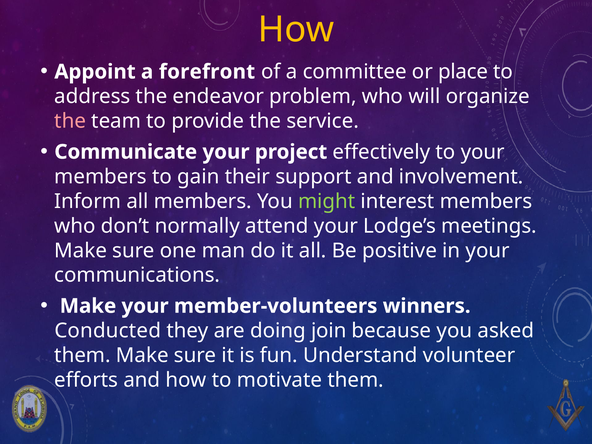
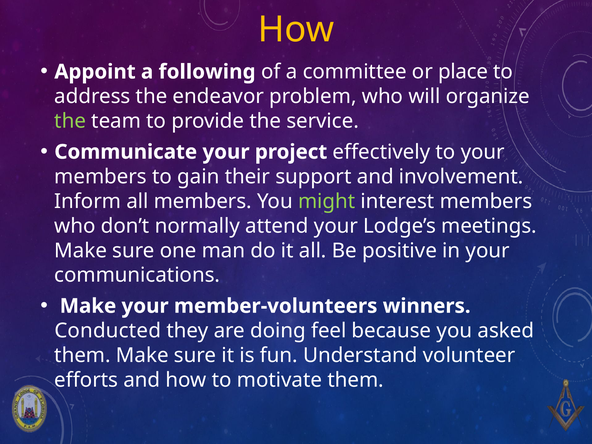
forefront: forefront -> following
the at (70, 121) colour: pink -> light green
join: join -> feel
